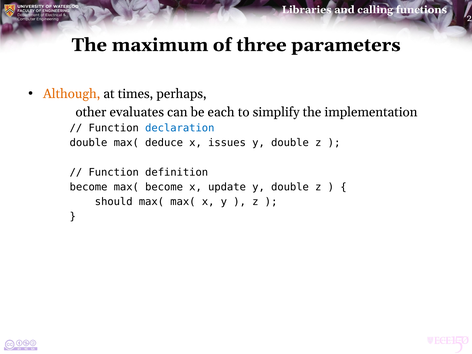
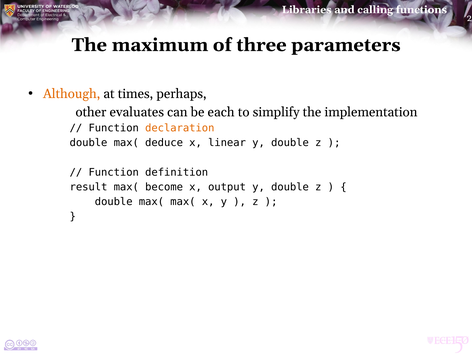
declaration colour: blue -> orange
issues: issues -> linear
become at (89, 187): become -> result
update: update -> output
should at (114, 202): should -> double
